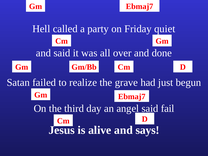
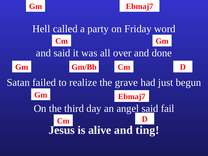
quiet: quiet -> word
says: says -> ting
